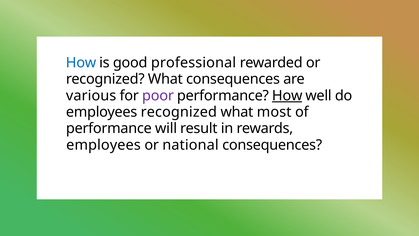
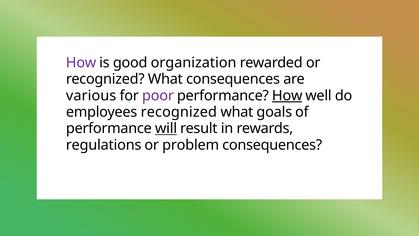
How at (81, 63) colour: blue -> purple
professional: professional -> organization
most: most -> goals
will underline: none -> present
employees at (103, 145): employees -> regulations
national: national -> problem
